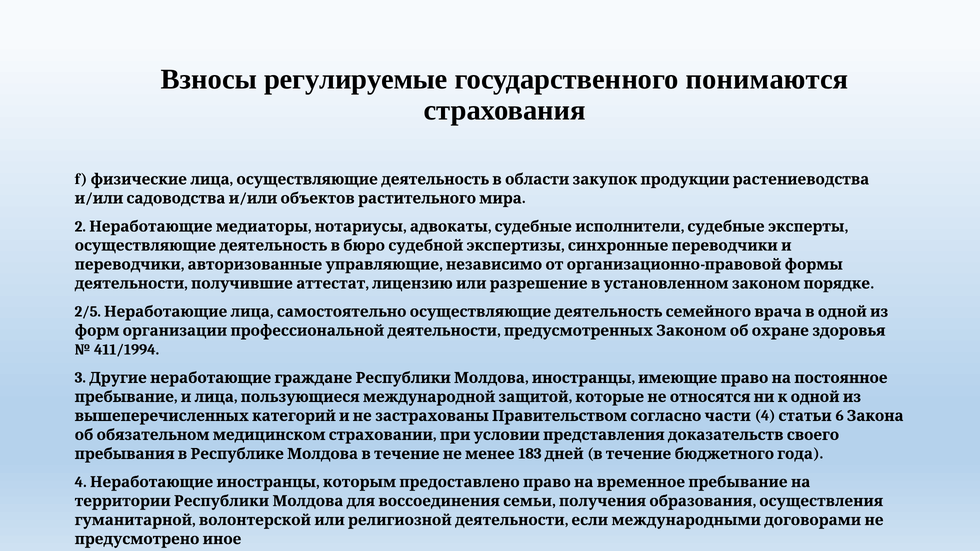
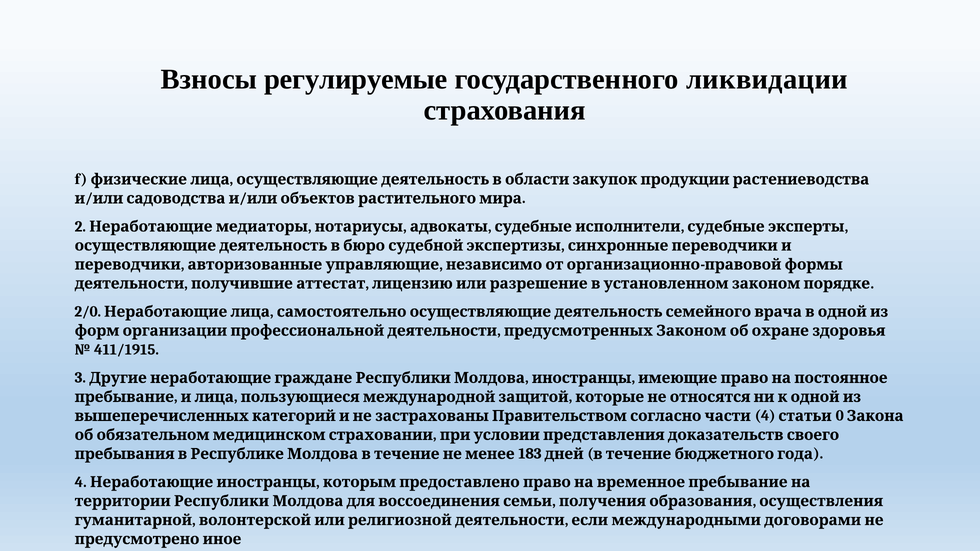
понимаются: понимаются -> ликвидации
2/5: 2/5 -> 2/0
411/1994: 411/1994 -> 411/1915
6: 6 -> 0
